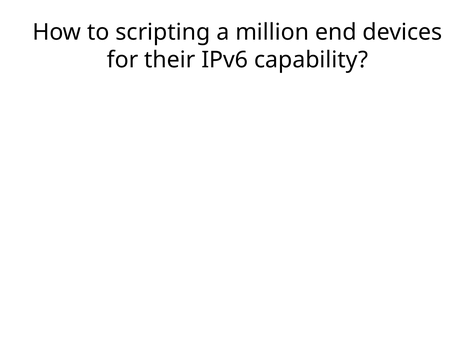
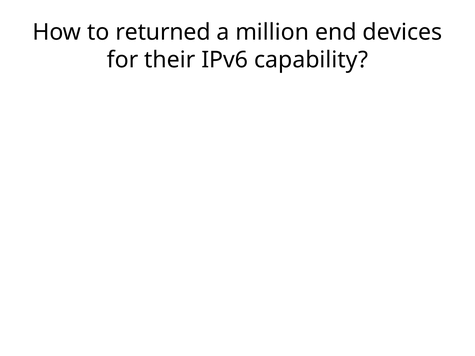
scripting: scripting -> returned
